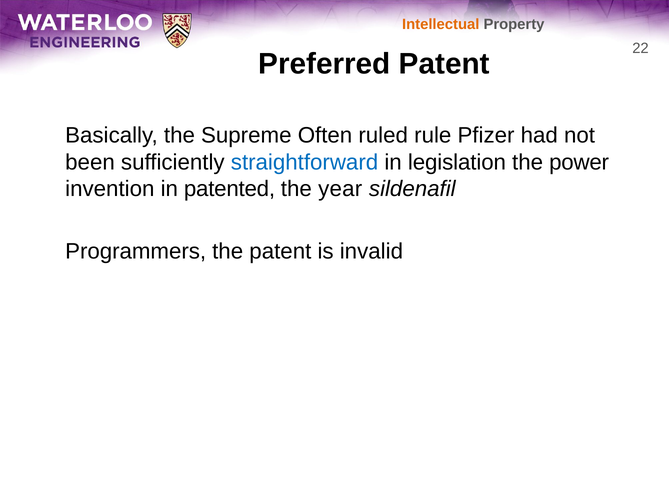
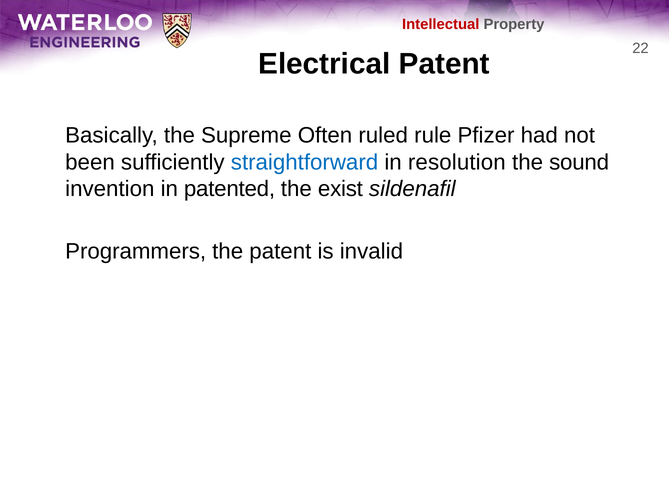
Intellectual colour: orange -> red
Preferred: Preferred -> Electrical
legislation: legislation -> resolution
power: power -> sound
year: year -> exist
